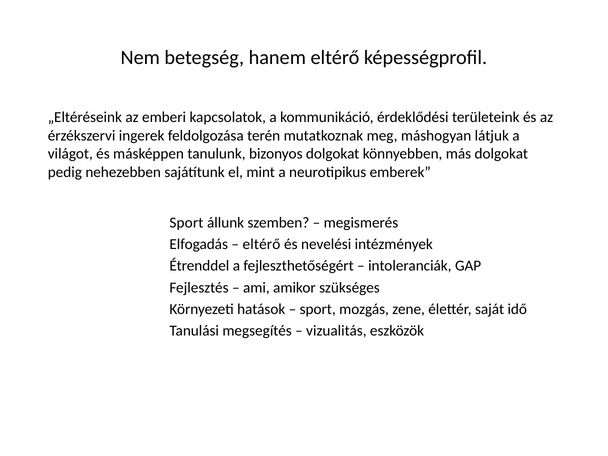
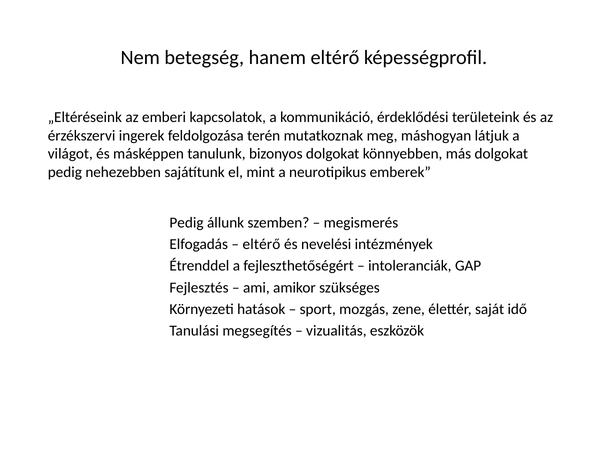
Sport at (186, 223): Sport -> Pedig
